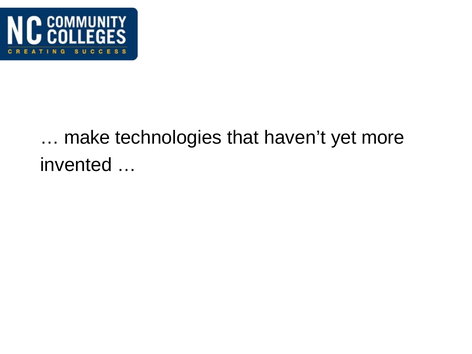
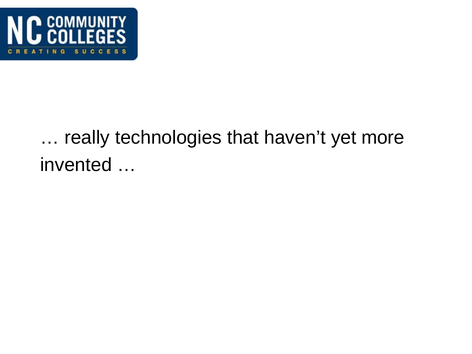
make: make -> really
